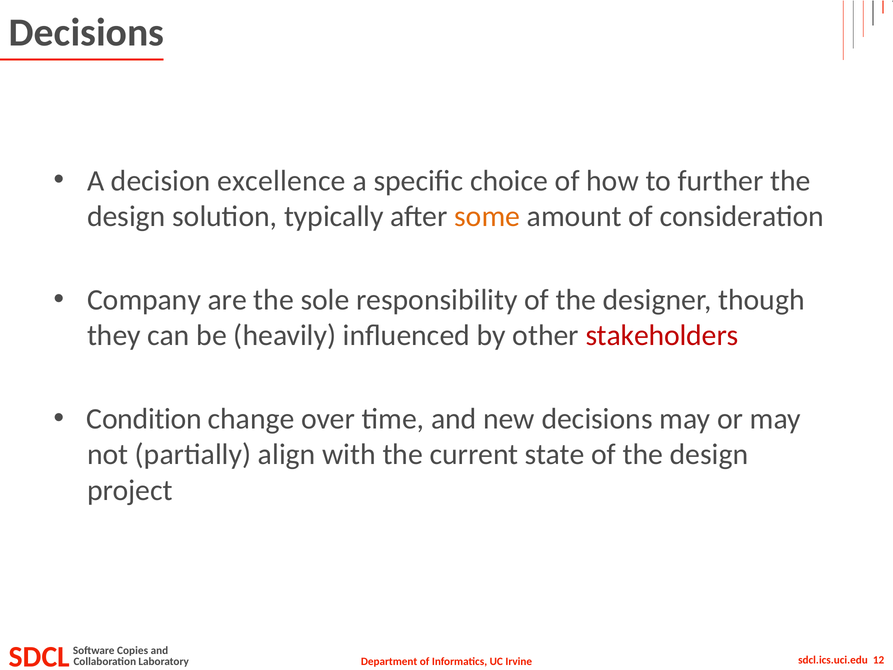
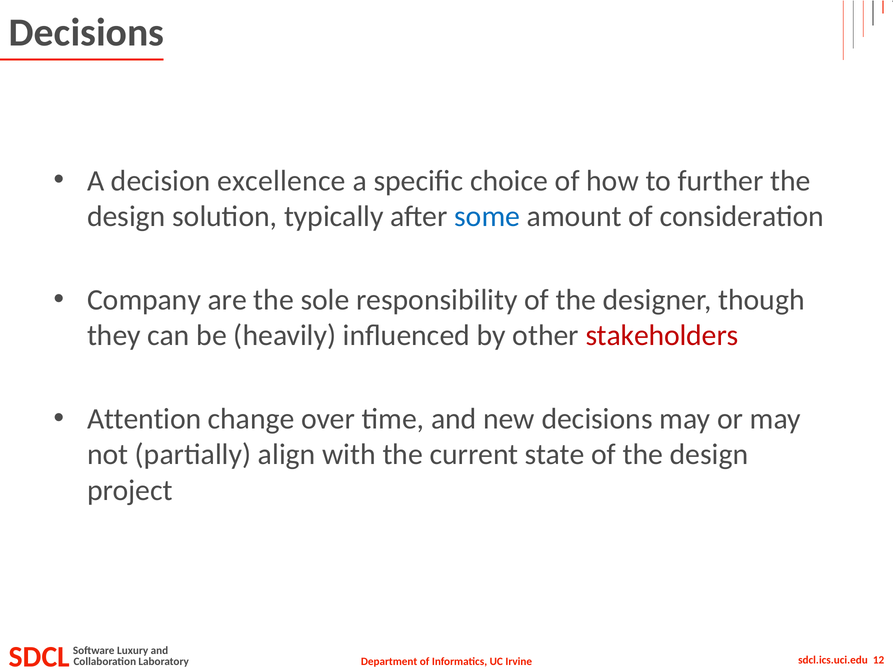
some colour: orange -> blue
Condition: Condition -> Attention
Copies: Copies -> Luxury
